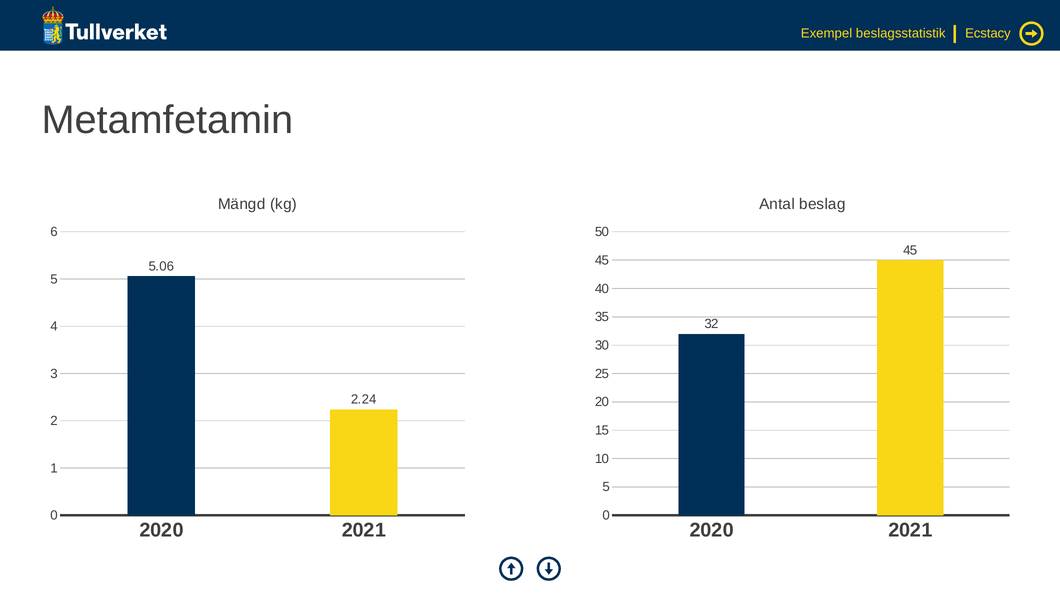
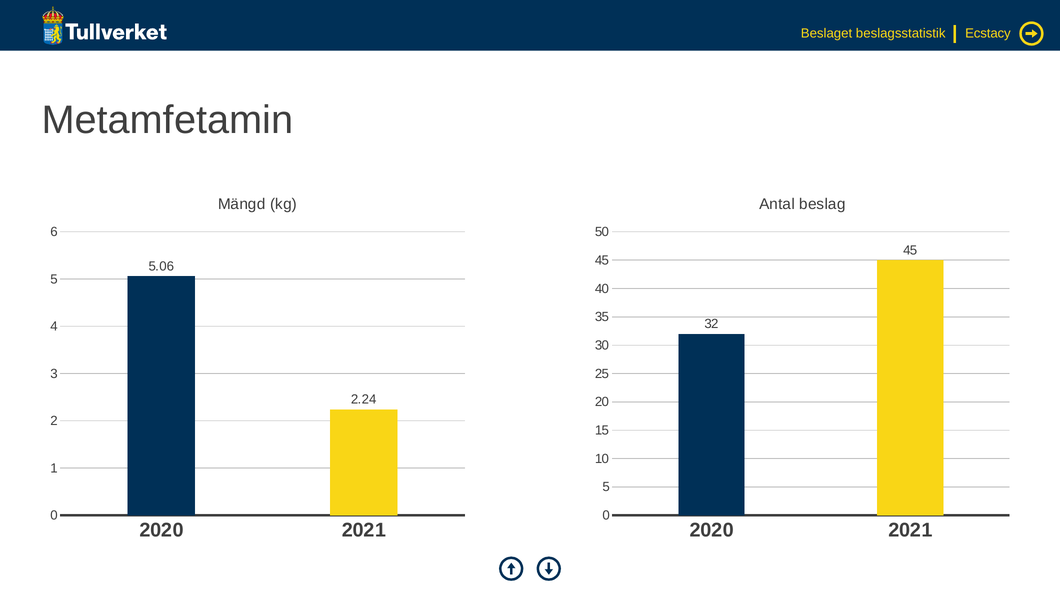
Exempel: Exempel -> Beslaget
